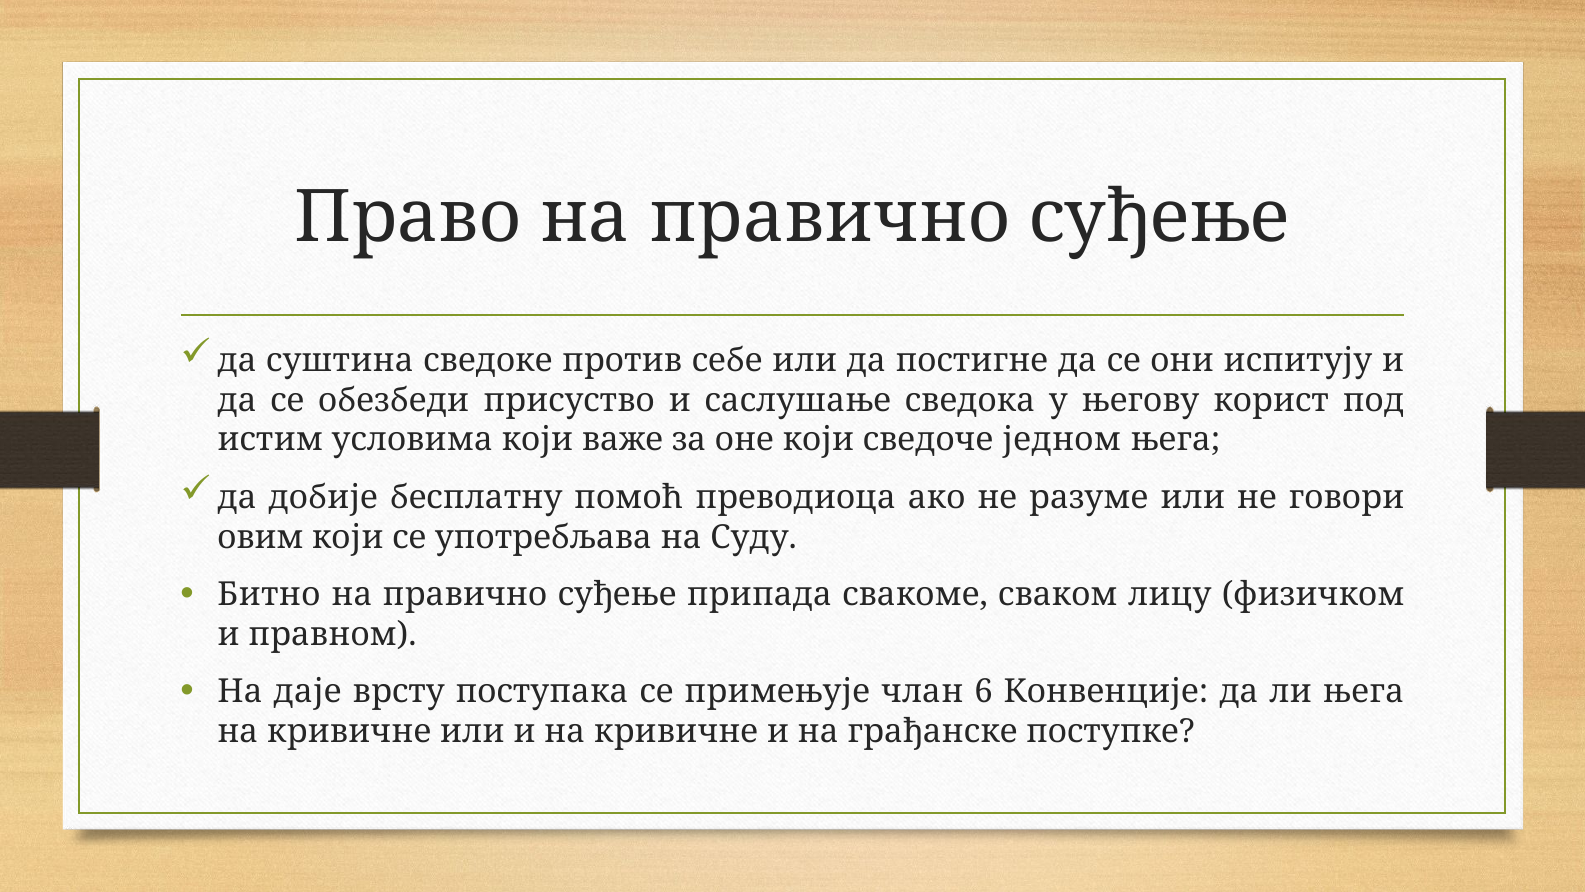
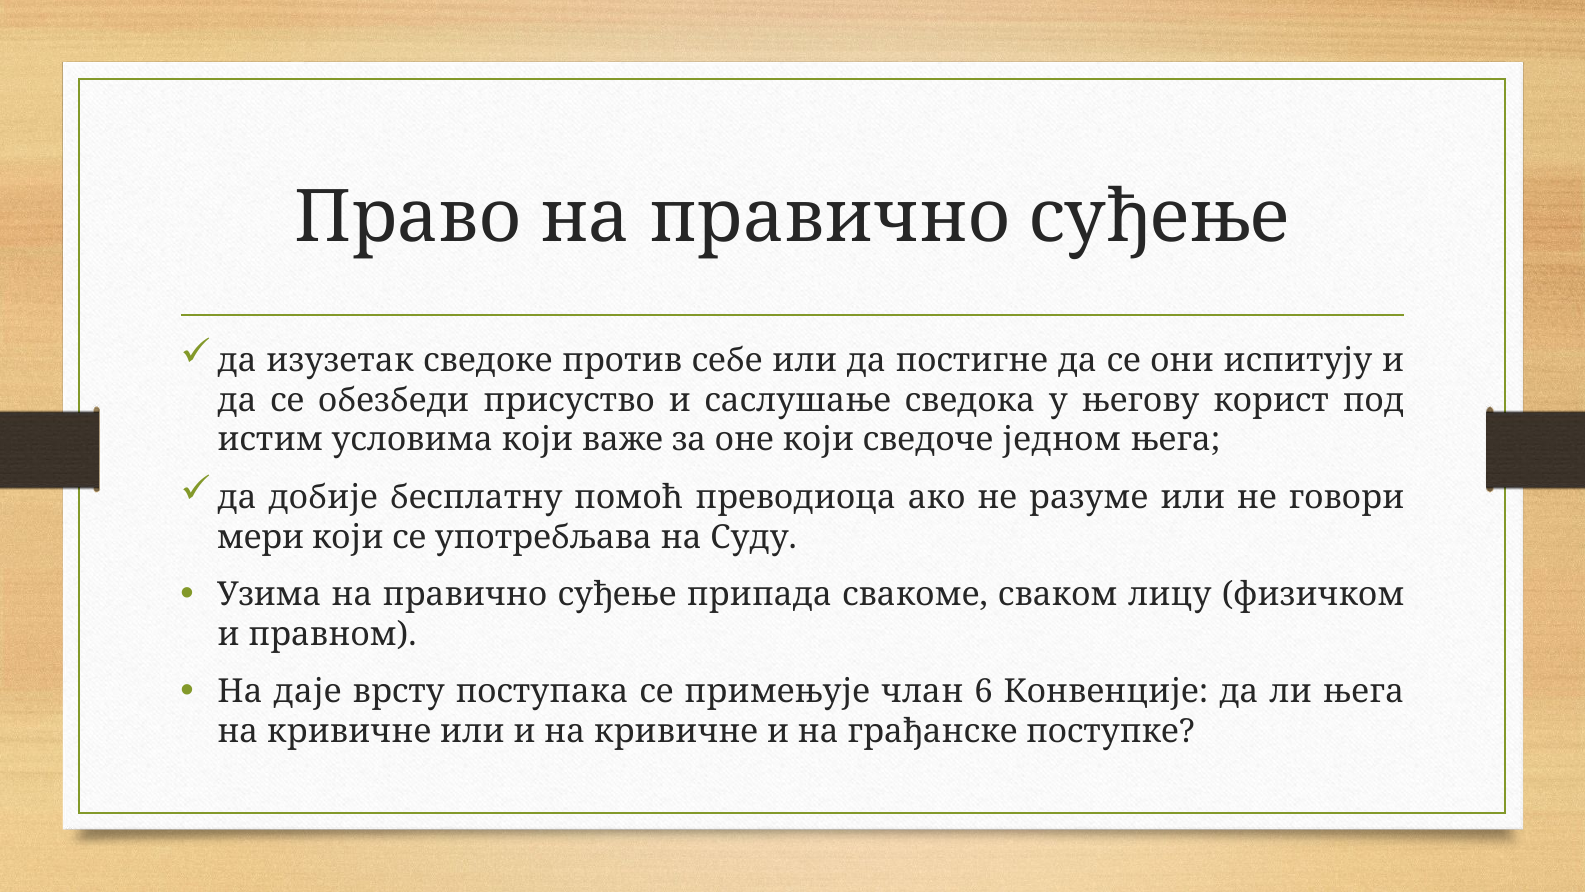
суштина: суштина -> изузетак
овим: овим -> мери
Битно: Битно -> Узима
